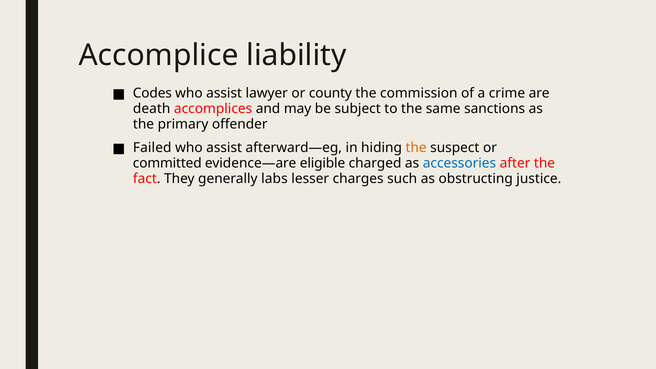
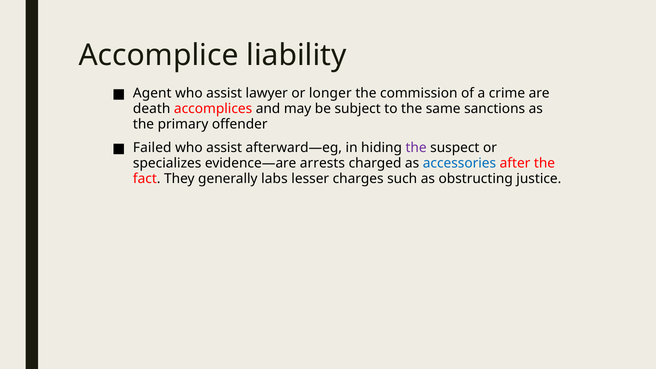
Codes: Codes -> Agent
county: county -> longer
the at (416, 148) colour: orange -> purple
committed: committed -> specializes
eligible: eligible -> arrests
